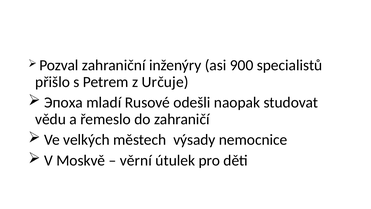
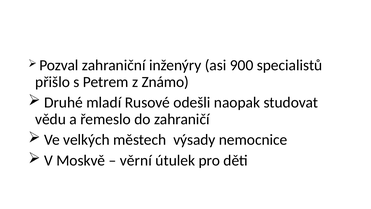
Určuje: Určuje -> Známo
Эпоха: Эпоха -> Druhé
